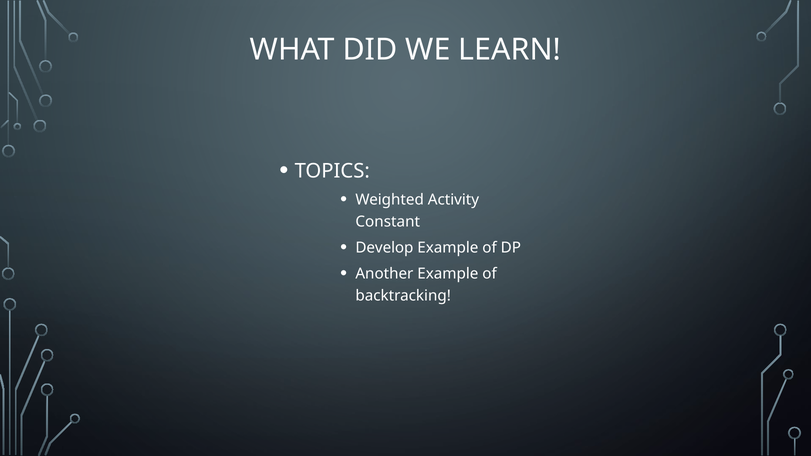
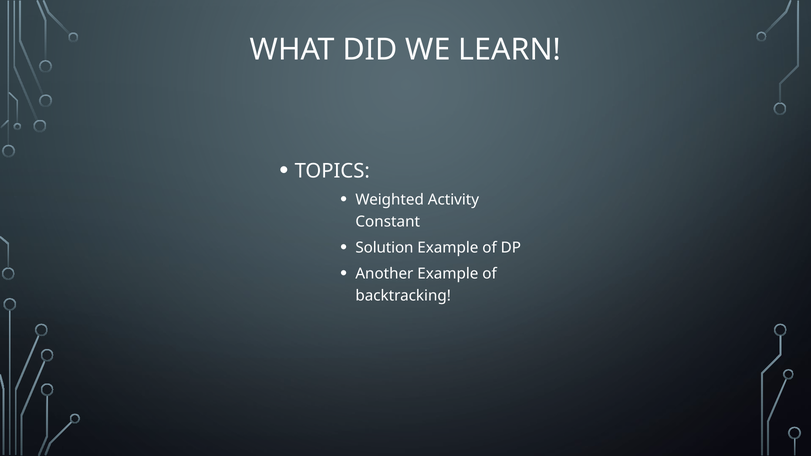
Develop: Develop -> Solution
